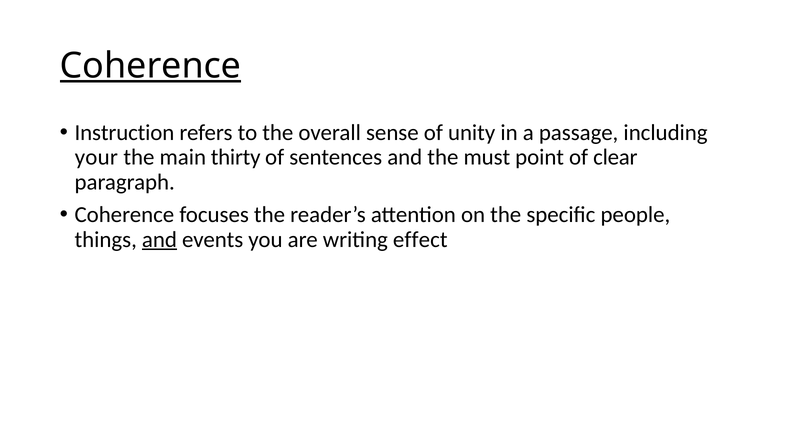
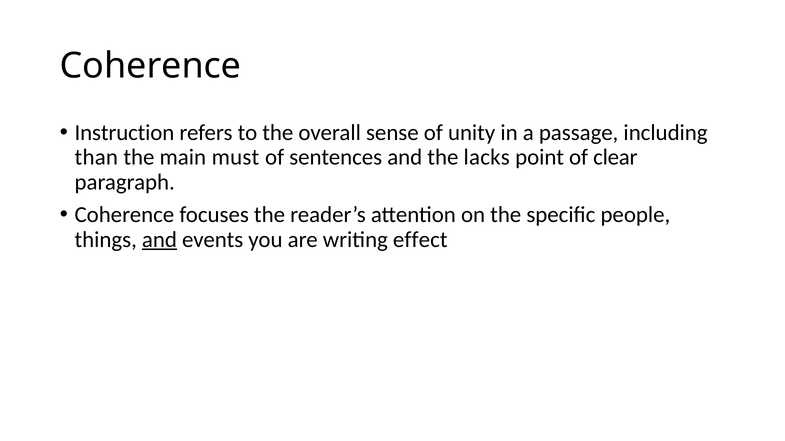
Coherence at (150, 66) underline: present -> none
your: your -> than
thirty: thirty -> must
must: must -> lacks
